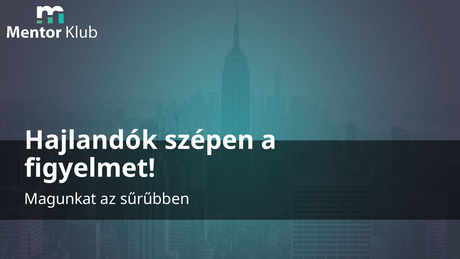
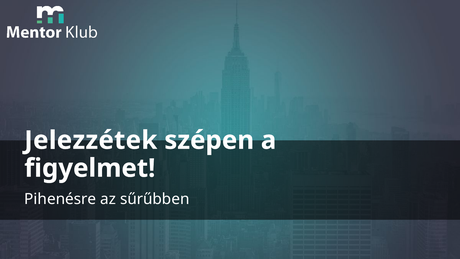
Hajlandók: Hajlandók -> Jelezzétek
Magunkat: Magunkat -> Pihenésre
